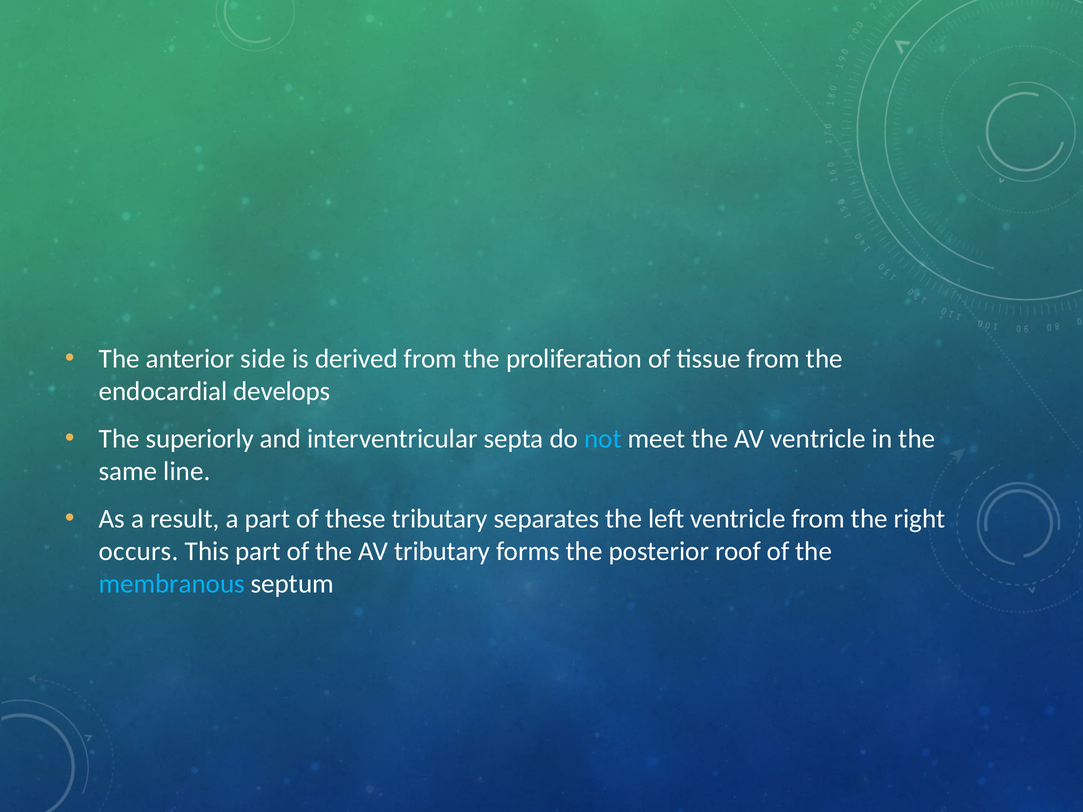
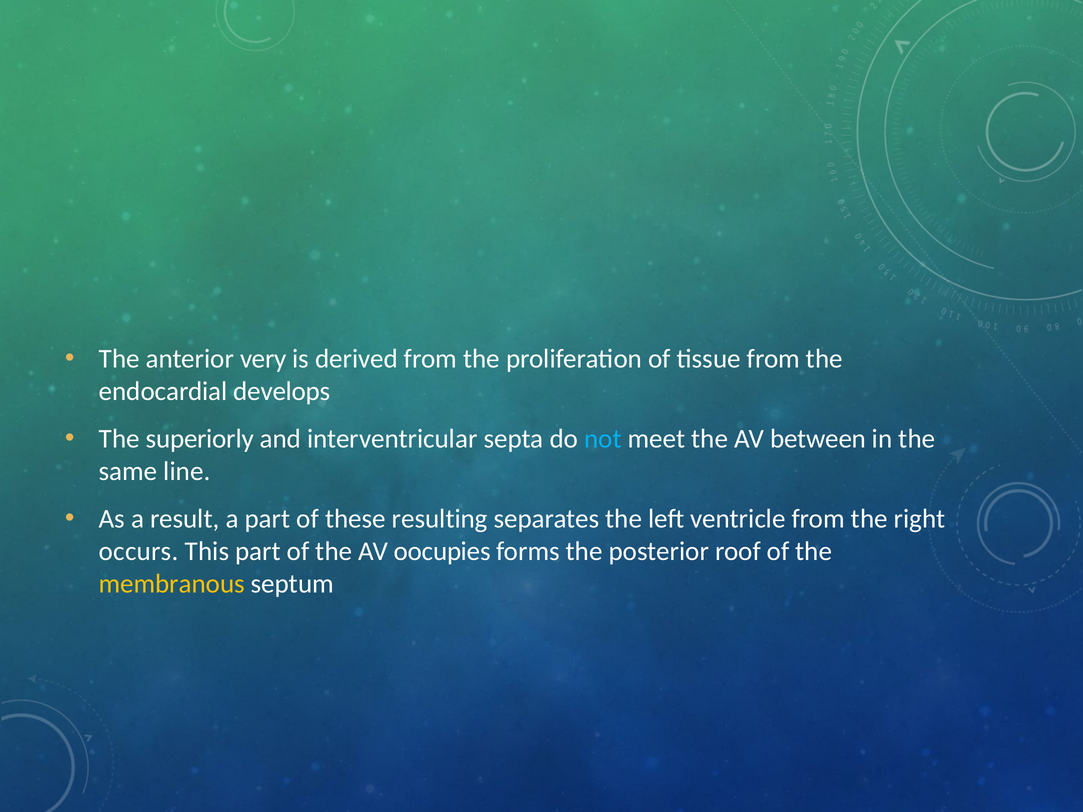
side: side -> very
AV ventricle: ventricle -> between
these tributary: tributary -> resulting
AV tributary: tributary -> oocupies
membranous colour: light blue -> yellow
